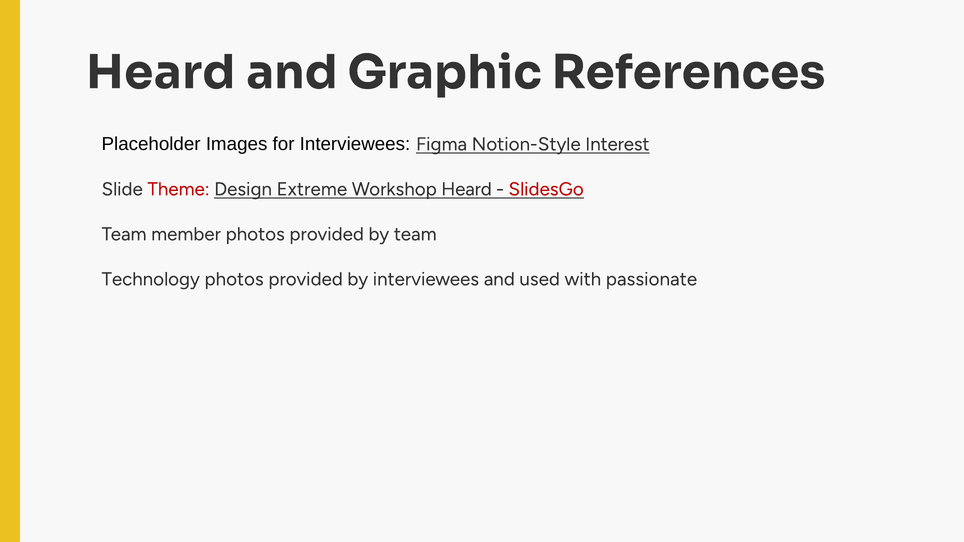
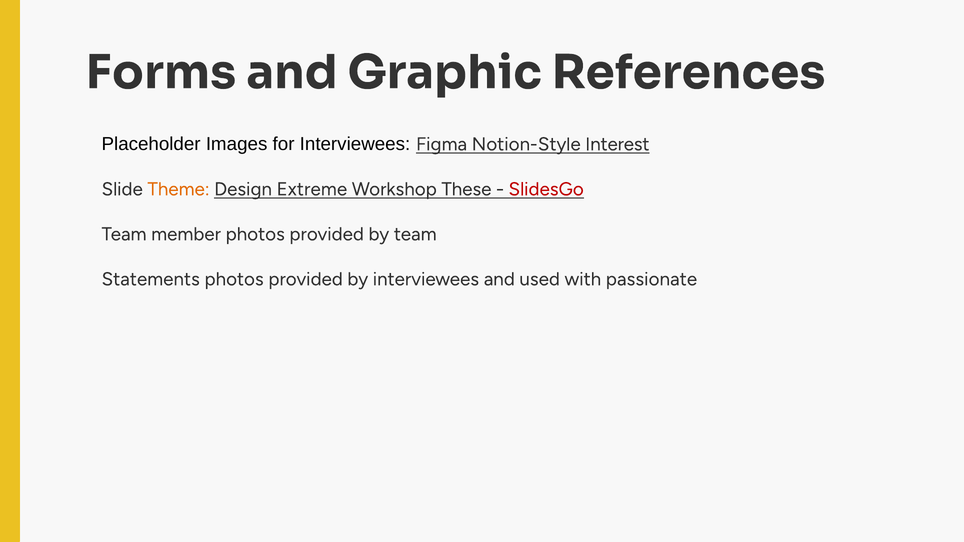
Heard at (161, 73): Heard -> Forms
Theme colour: red -> orange
Workshop Heard: Heard -> These
Technology: Technology -> Statements
